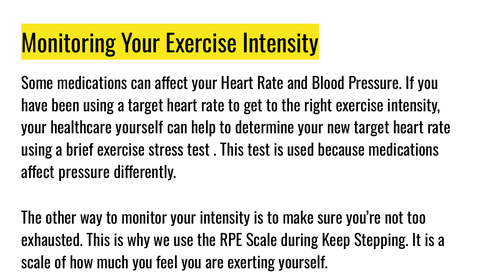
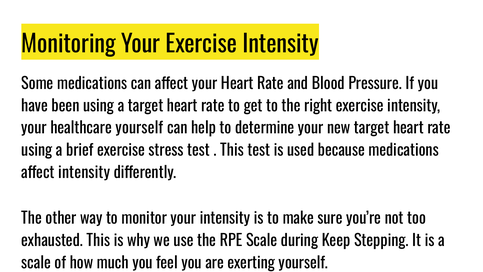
affect pressure: pressure -> intensity
